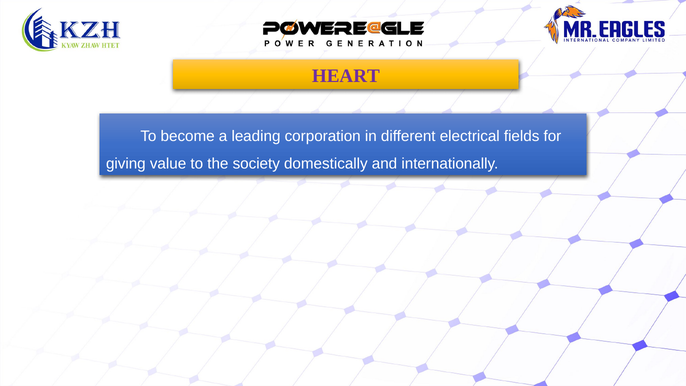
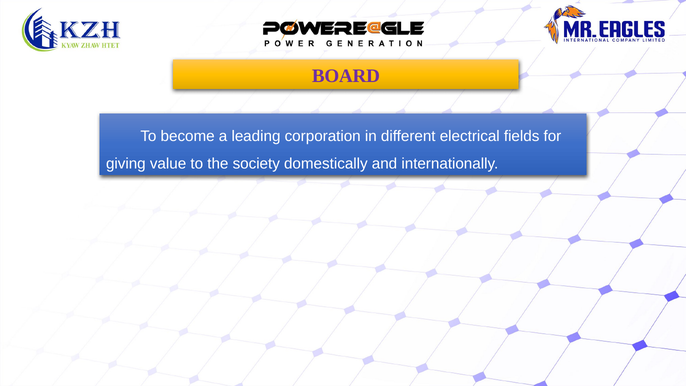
HEART: HEART -> BOARD
